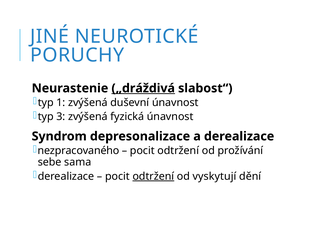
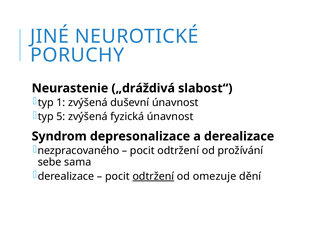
„dráždivá underline: present -> none
3: 3 -> 5
vyskytují: vyskytují -> omezuje
